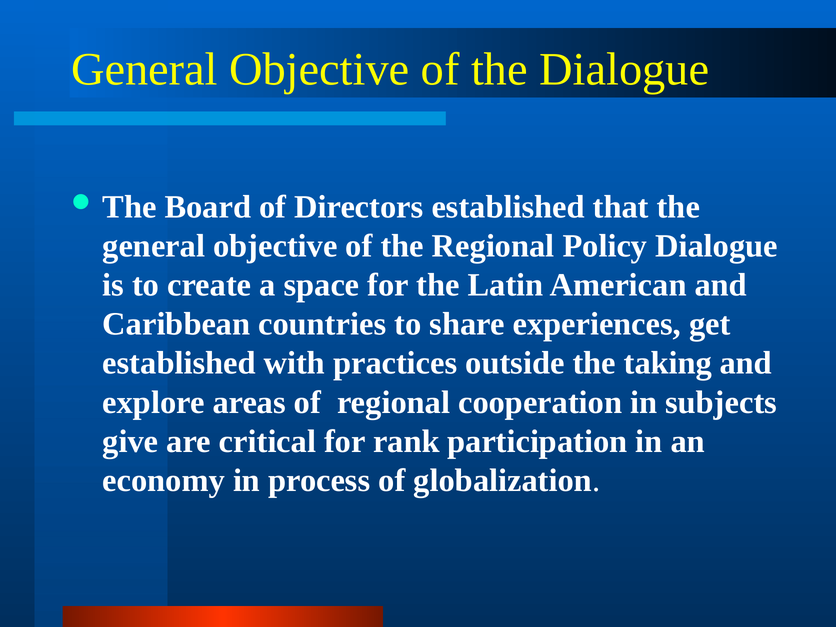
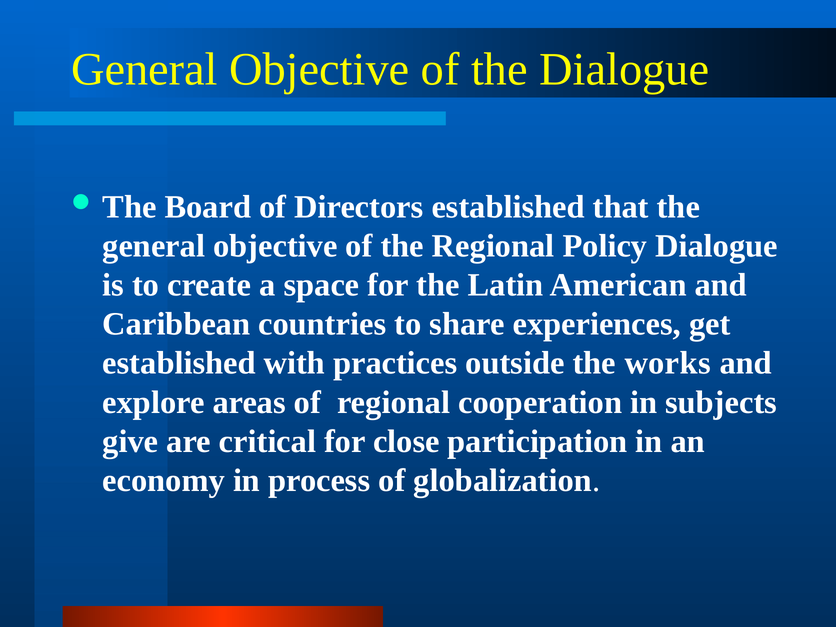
taking: taking -> works
rank: rank -> close
